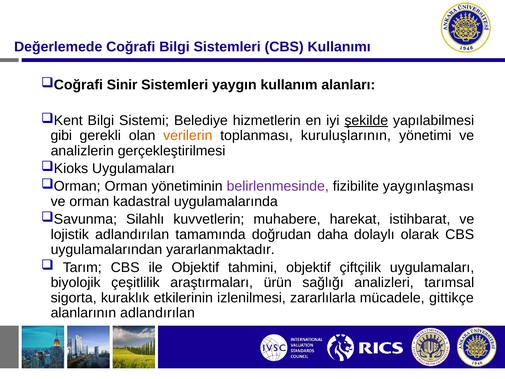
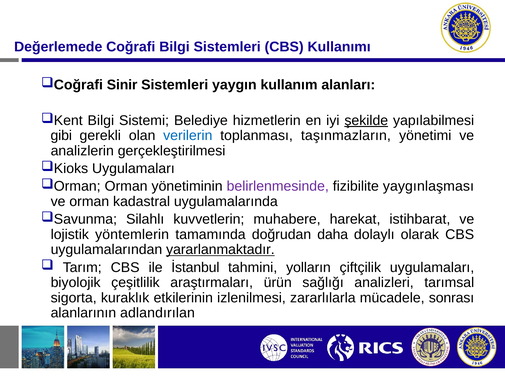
verilerin colour: orange -> blue
kuruluşlarının: kuruluşlarının -> taşınmazların
lojistik adlandırılan: adlandırılan -> yöntemlerin
yararlanmaktadır underline: none -> present
ile Objektif: Objektif -> İstanbul
tahmini objektif: objektif -> yolların
gittikçe: gittikçe -> sonrası
